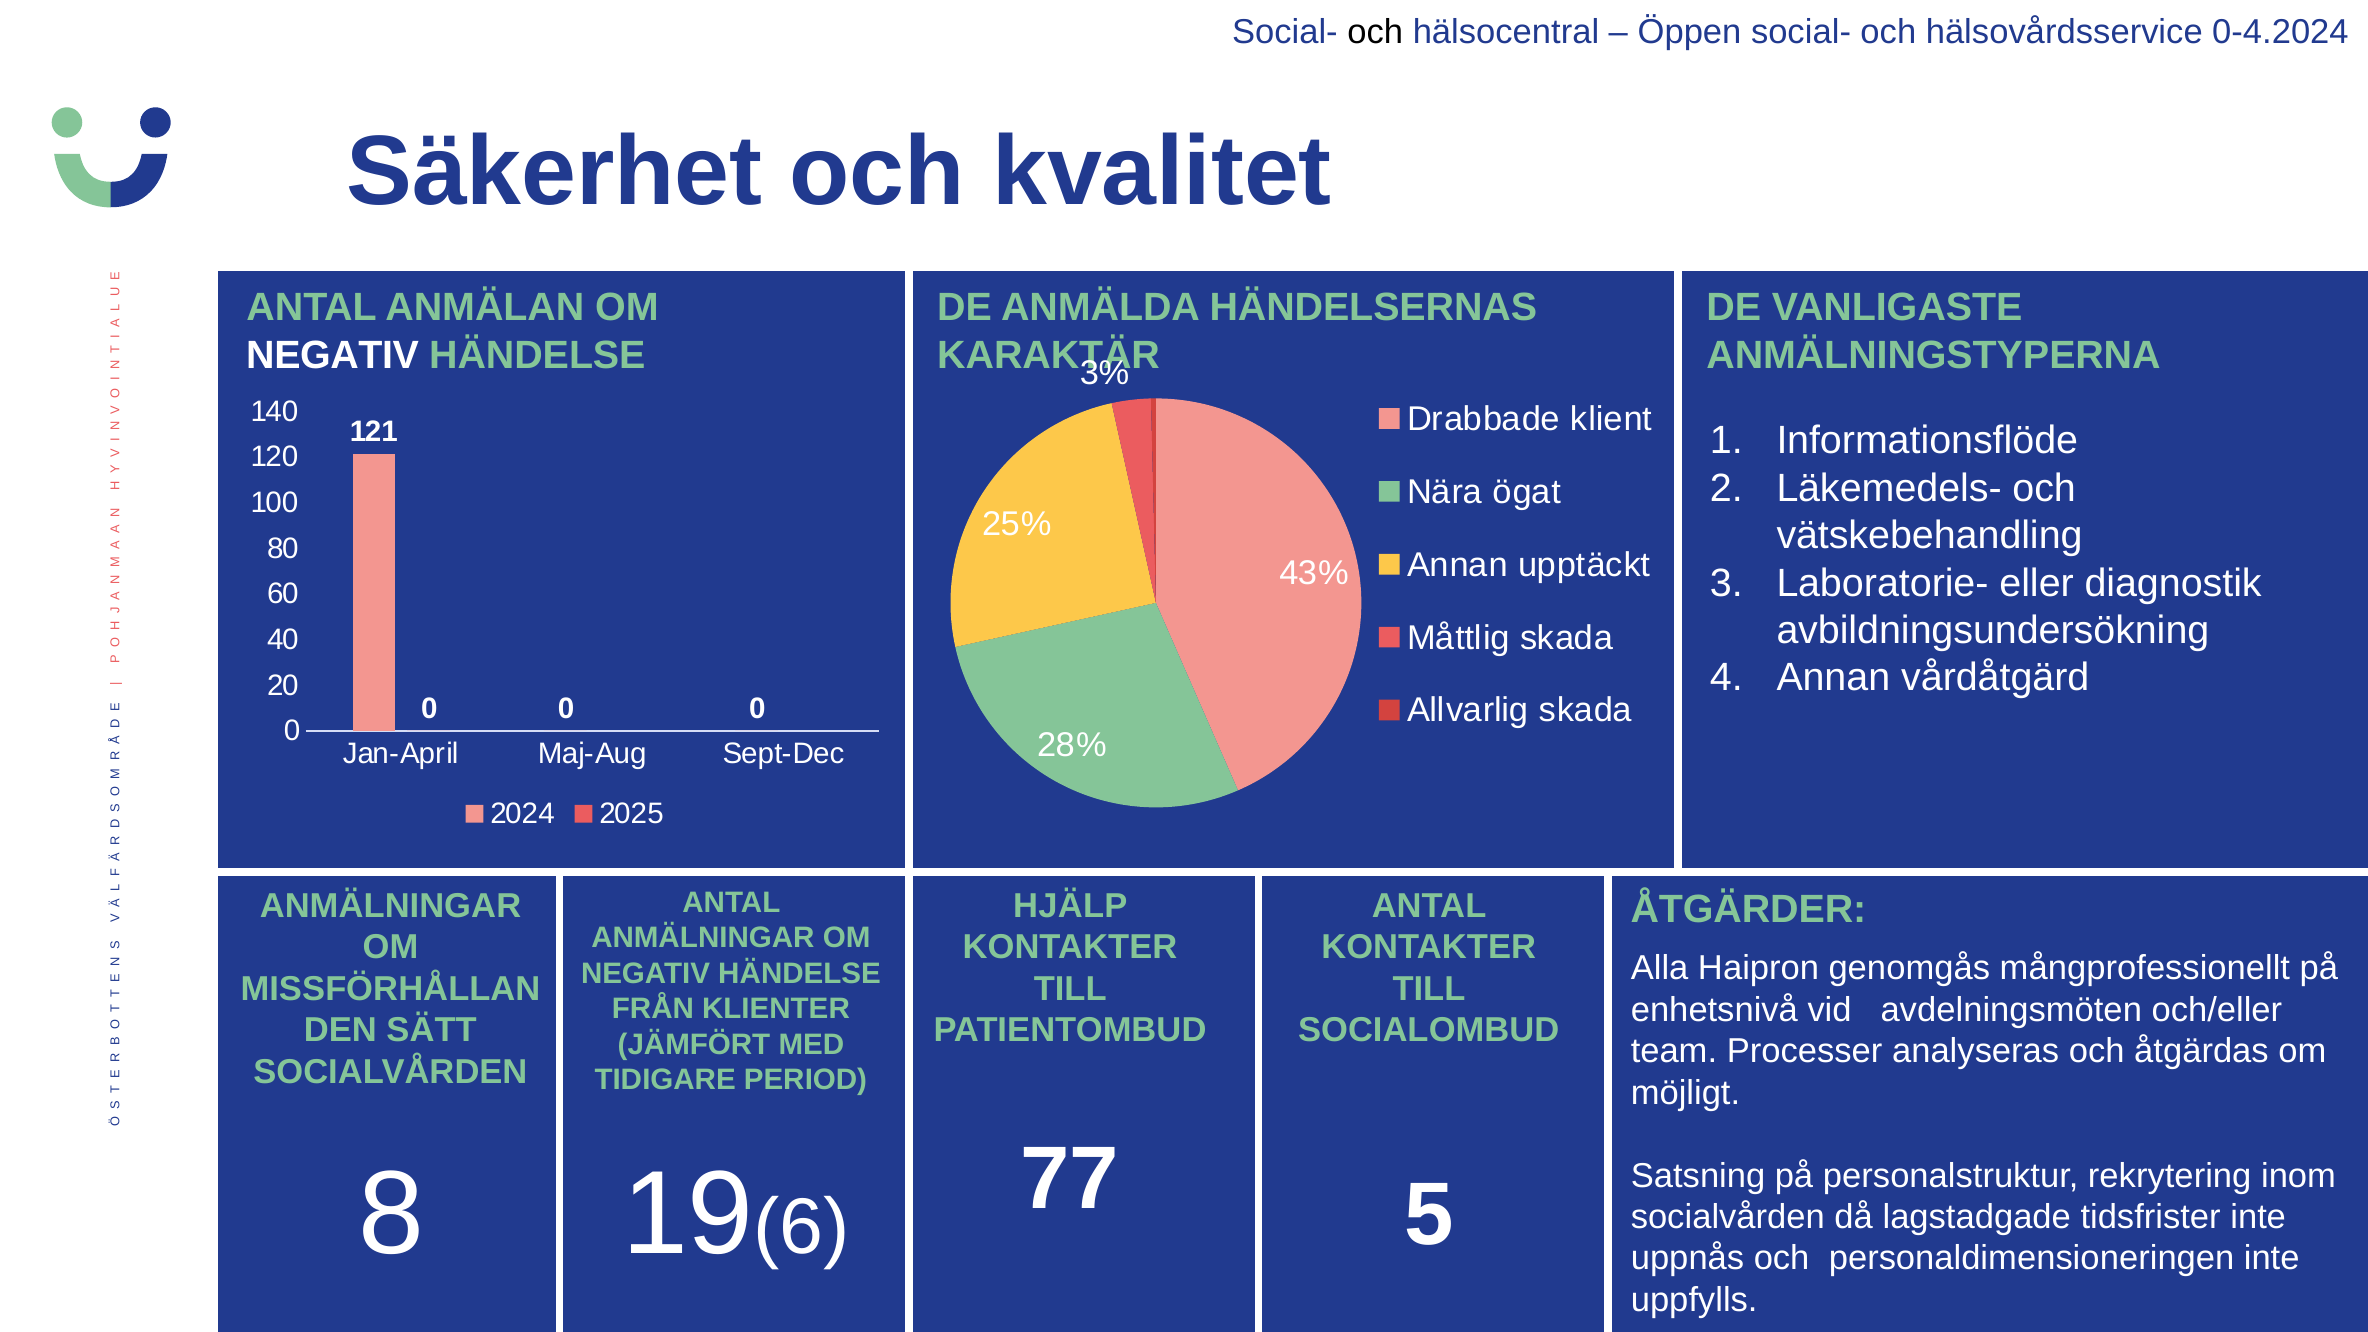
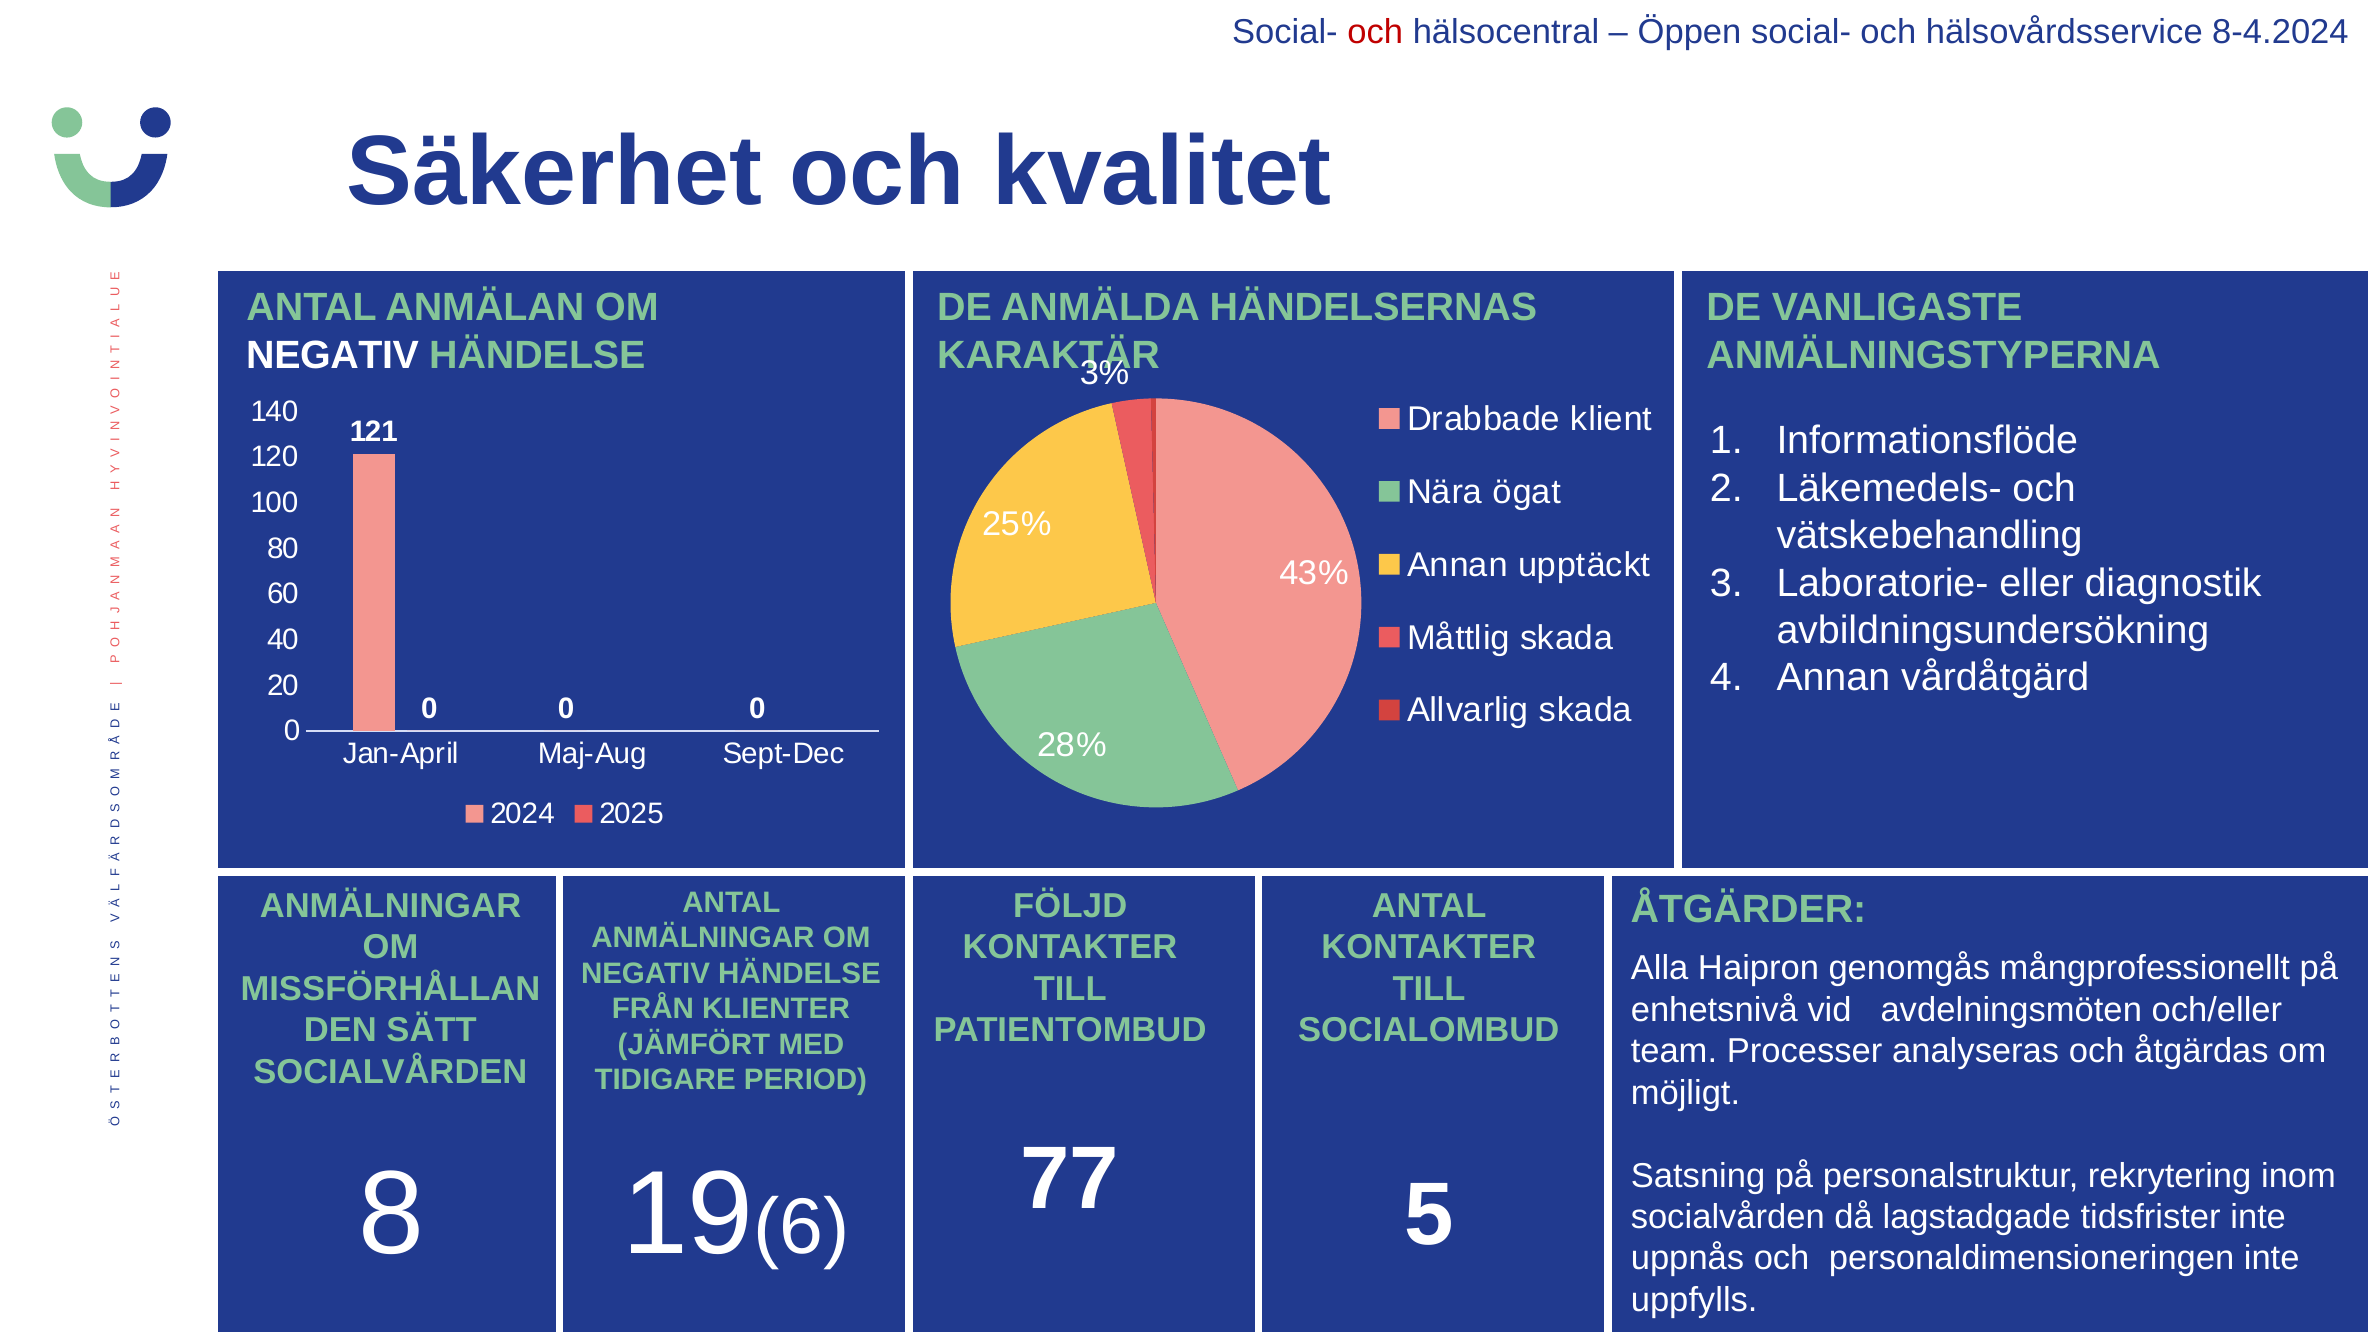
och at (1375, 32) colour: black -> red
0-4.2024: 0-4.2024 -> 8-4.2024
HJÄLP: HJÄLP -> FÖLJD
